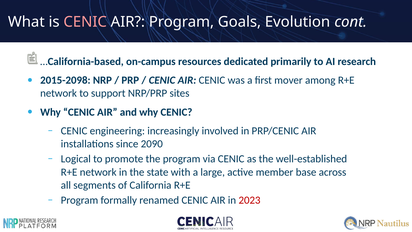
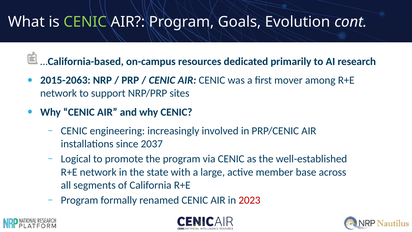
CENIC at (85, 22) colour: pink -> light green
2015-2098: 2015-2098 -> 2015-2063
2090: 2090 -> 2037
